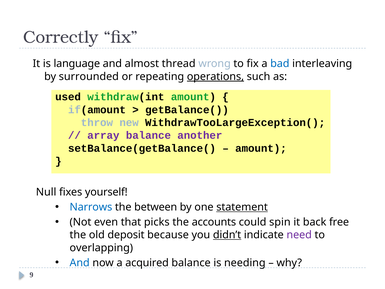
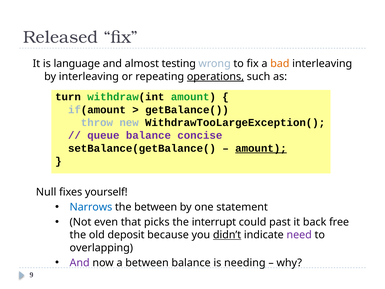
Correctly: Correctly -> Released
thread: thread -> testing
bad colour: blue -> orange
by surrounded: surrounded -> interleaving
used: used -> turn
array: array -> queue
another: another -> concise
amount at (261, 148) underline: none -> present
statement underline: present -> none
accounts: accounts -> interrupt
spin: spin -> past
And at (80, 263) colour: blue -> purple
a acquired: acquired -> between
